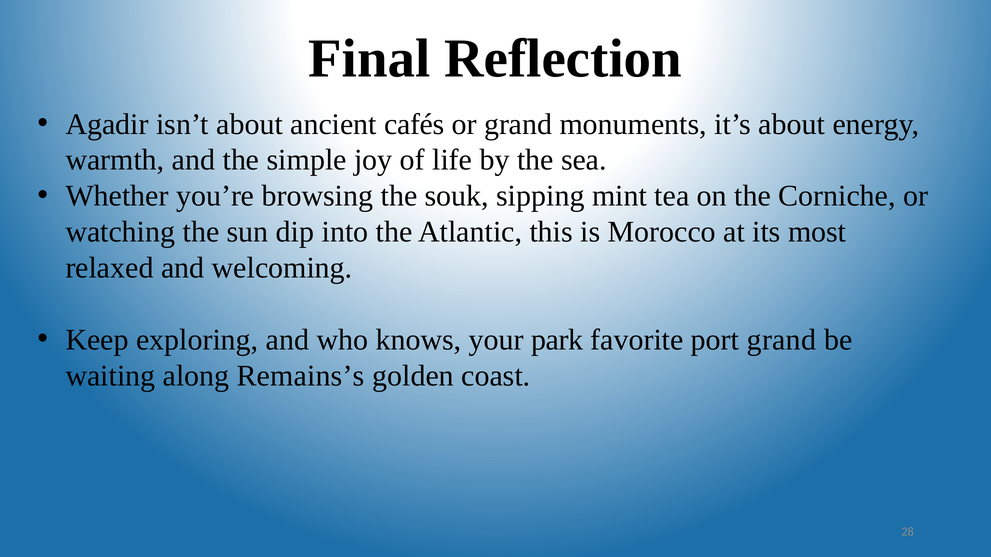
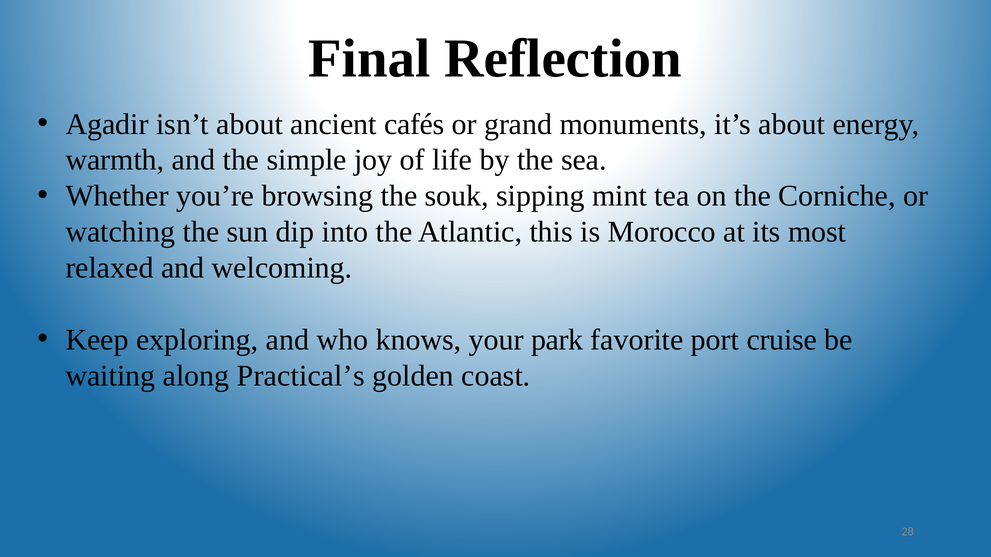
port grand: grand -> cruise
Remains’s: Remains’s -> Practical’s
